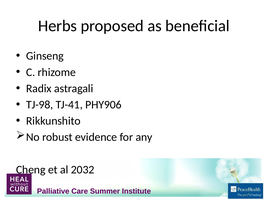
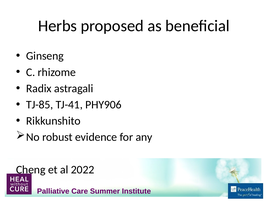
TJ-98: TJ-98 -> TJ-85
2032: 2032 -> 2022
